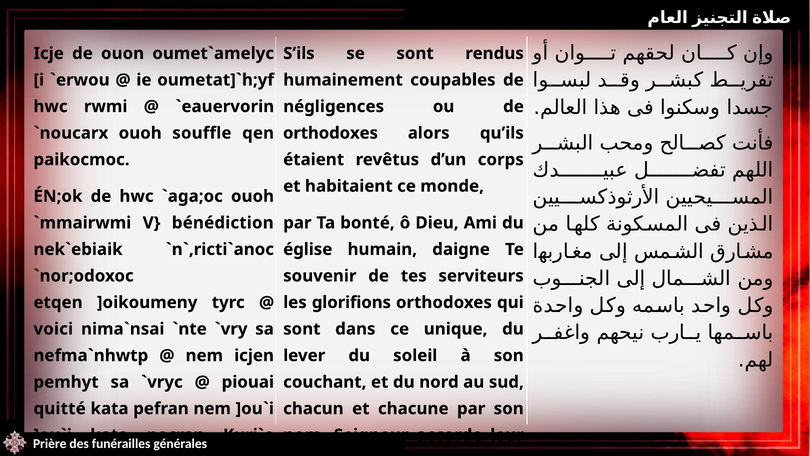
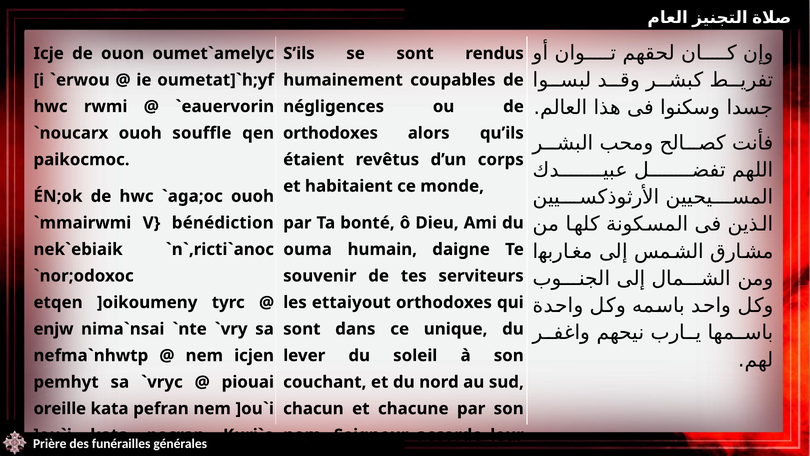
église: église -> ouma
glorifions: glorifions -> ettaiyout
voici: voici -> enjw
quitté: quitté -> oreille
